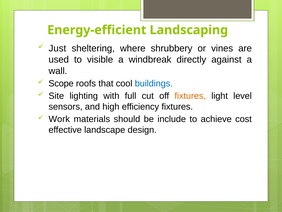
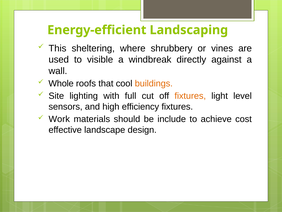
Just: Just -> This
Scope: Scope -> Whole
buildings colour: blue -> orange
